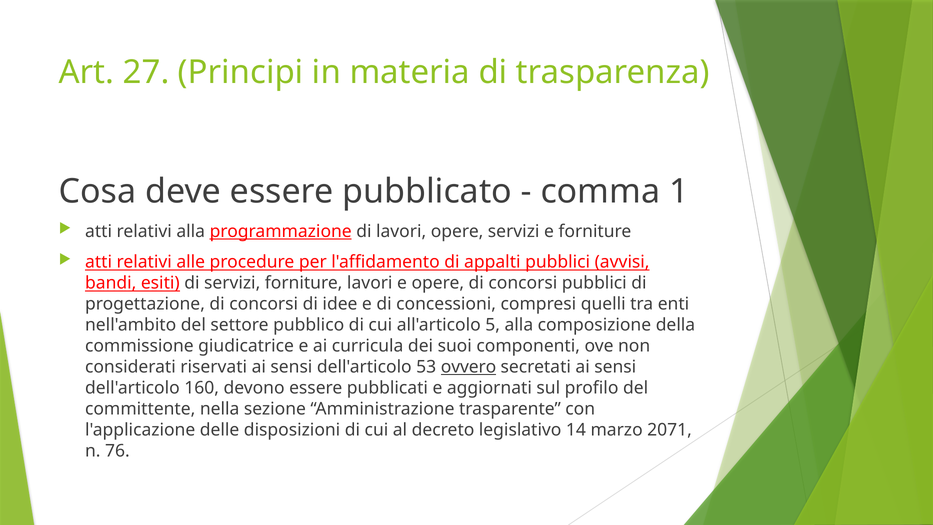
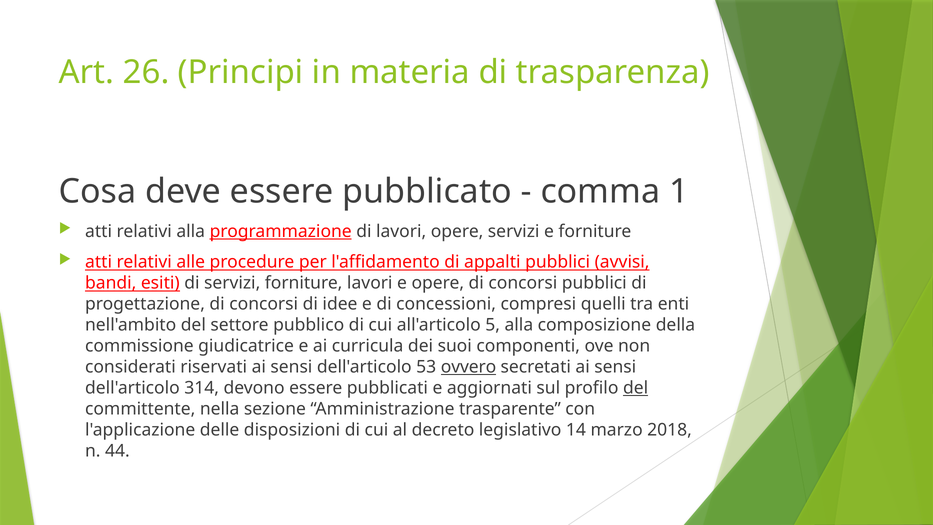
27: 27 -> 26
160: 160 -> 314
del at (636, 388) underline: none -> present
2071: 2071 -> 2018
76: 76 -> 44
